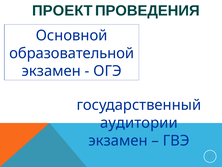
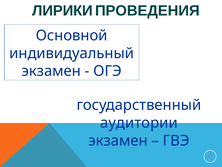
ПРОЕКТ: ПРОЕКТ -> ЛИРИКИ
образовательной: образовательной -> индивидуальный
